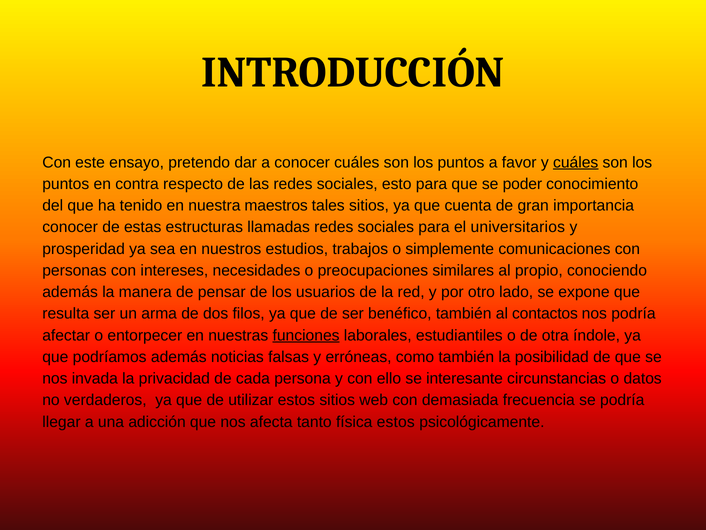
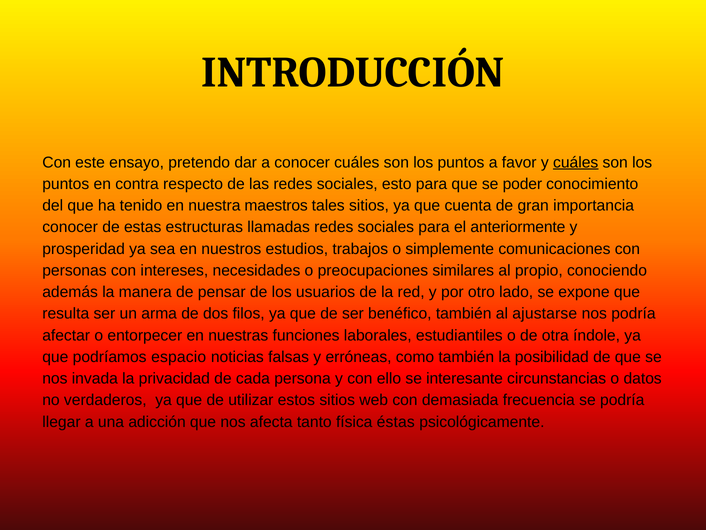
universitarios: universitarios -> anteriormente
contactos: contactos -> ajustarse
funciones underline: present -> none
podríamos además: además -> espacio
física estos: estos -> éstas
